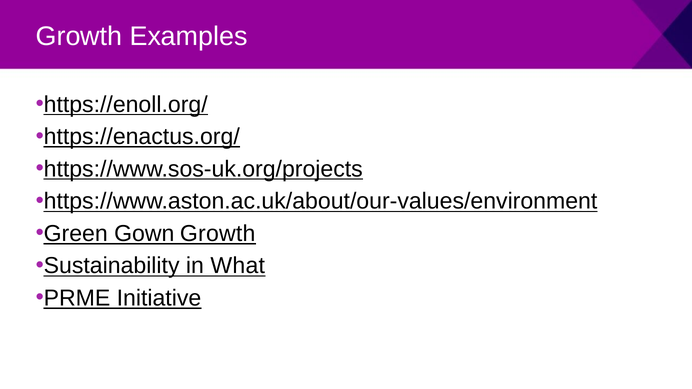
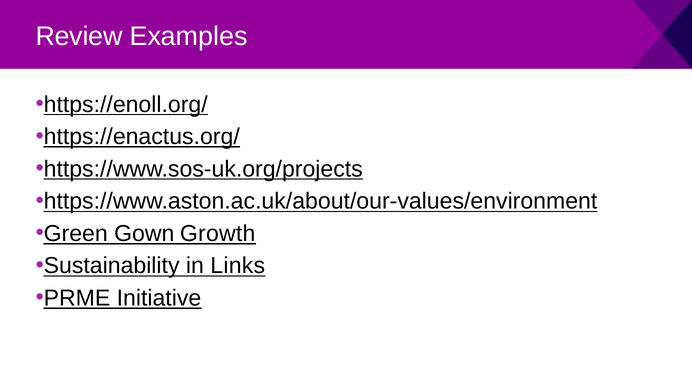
Growth at (79, 36): Growth -> Review
What: What -> Links
